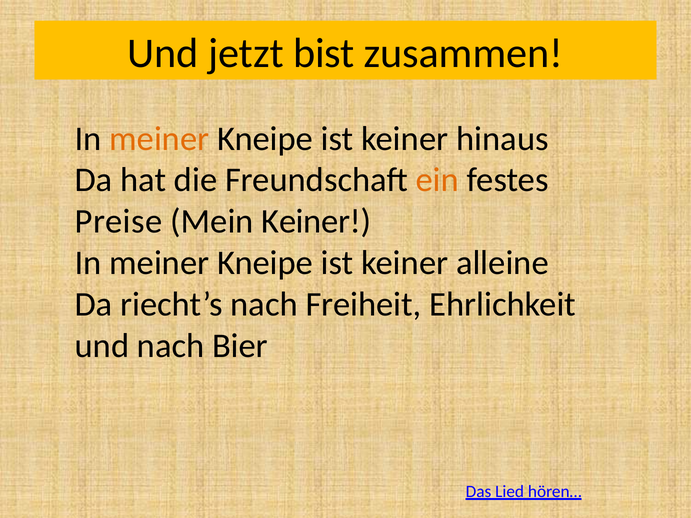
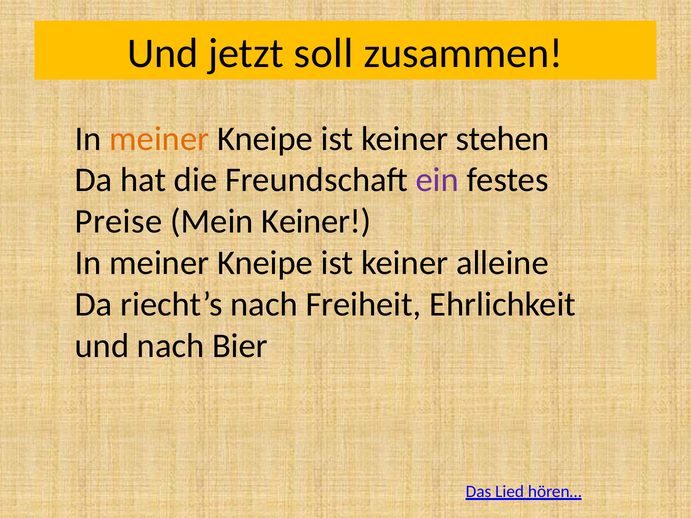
bist: bist -> soll
hinaus: hinaus -> stehen
ein colour: orange -> purple
